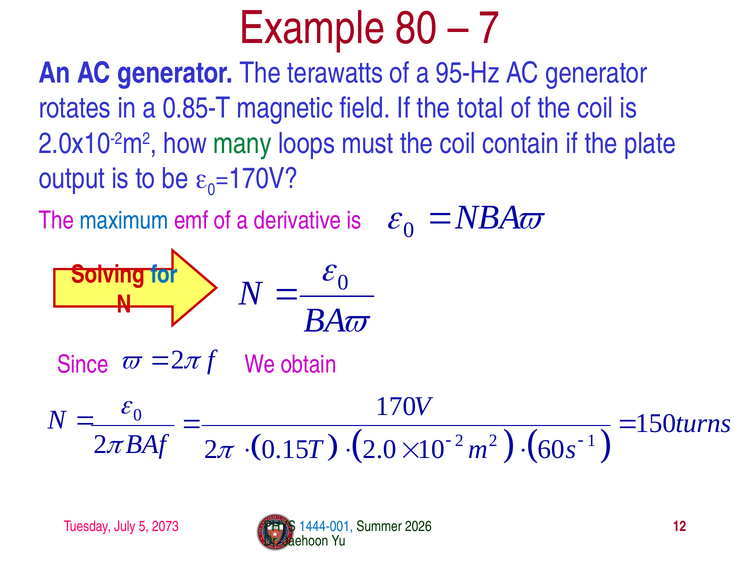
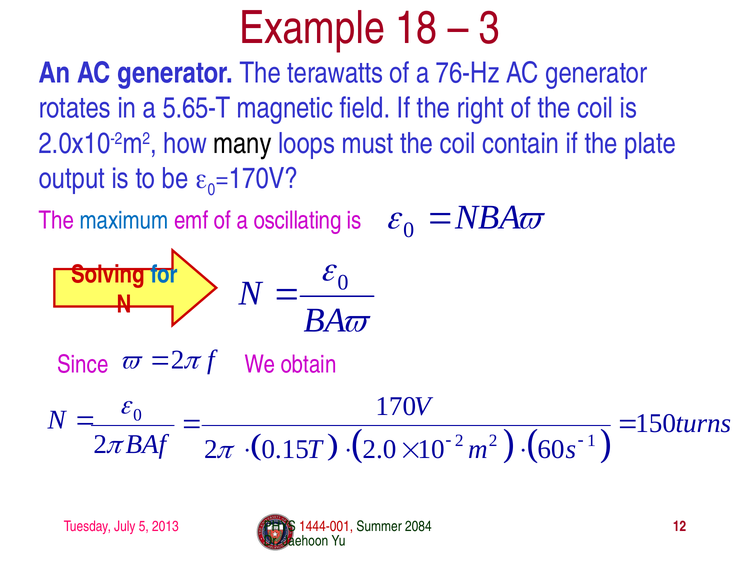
80: 80 -> 18
7: 7 -> 3
95-Hz: 95-Hz -> 76-Hz
0.85-T: 0.85-T -> 5.65-T
total: total -> right
many colour: green -> black
derivative: derivative -> oscillating
2073: 2073 -> 2013
1444-001 colour: blue -> red
2026: 2026 -> 2084
